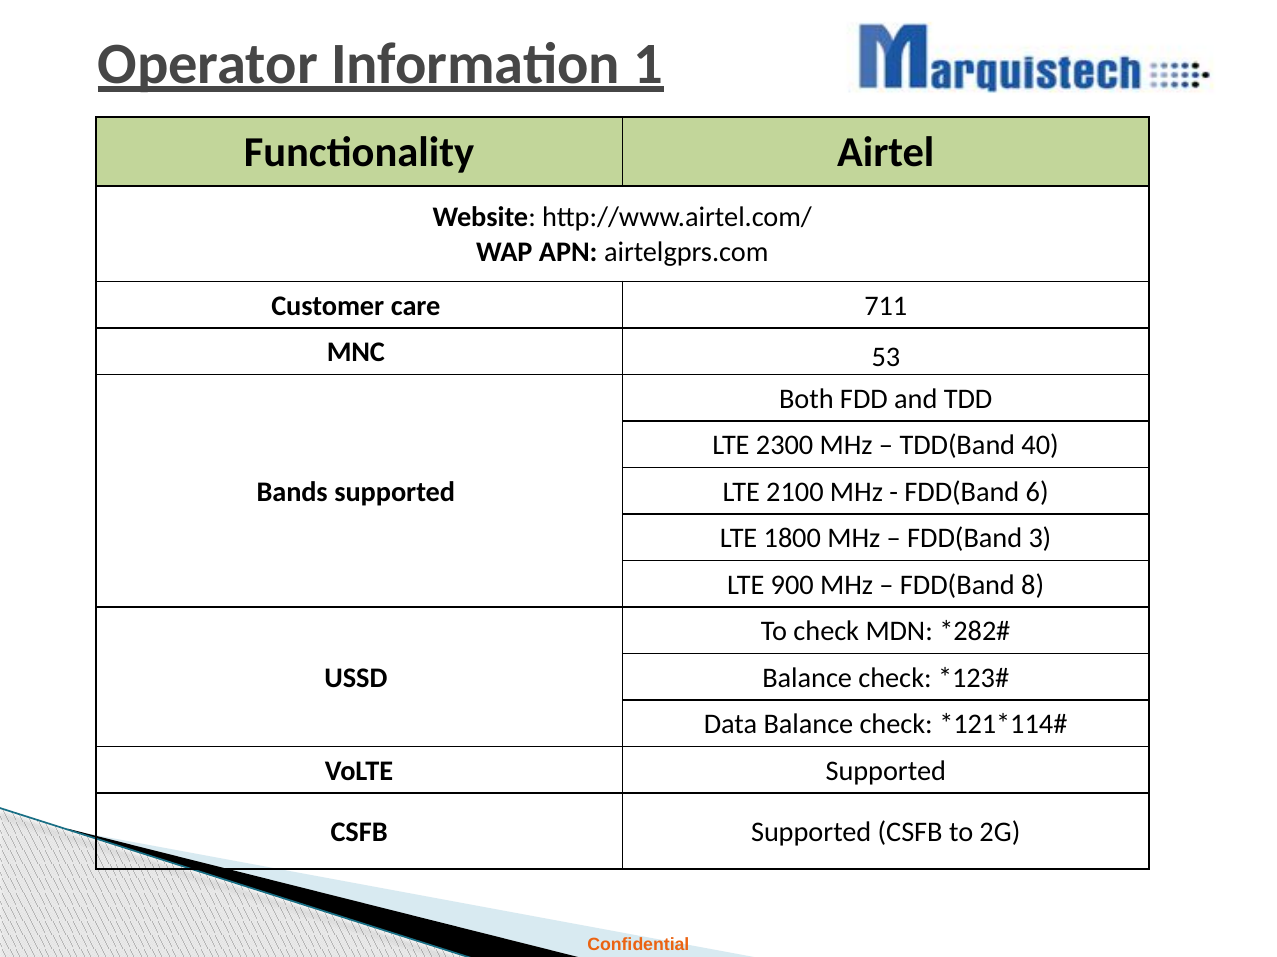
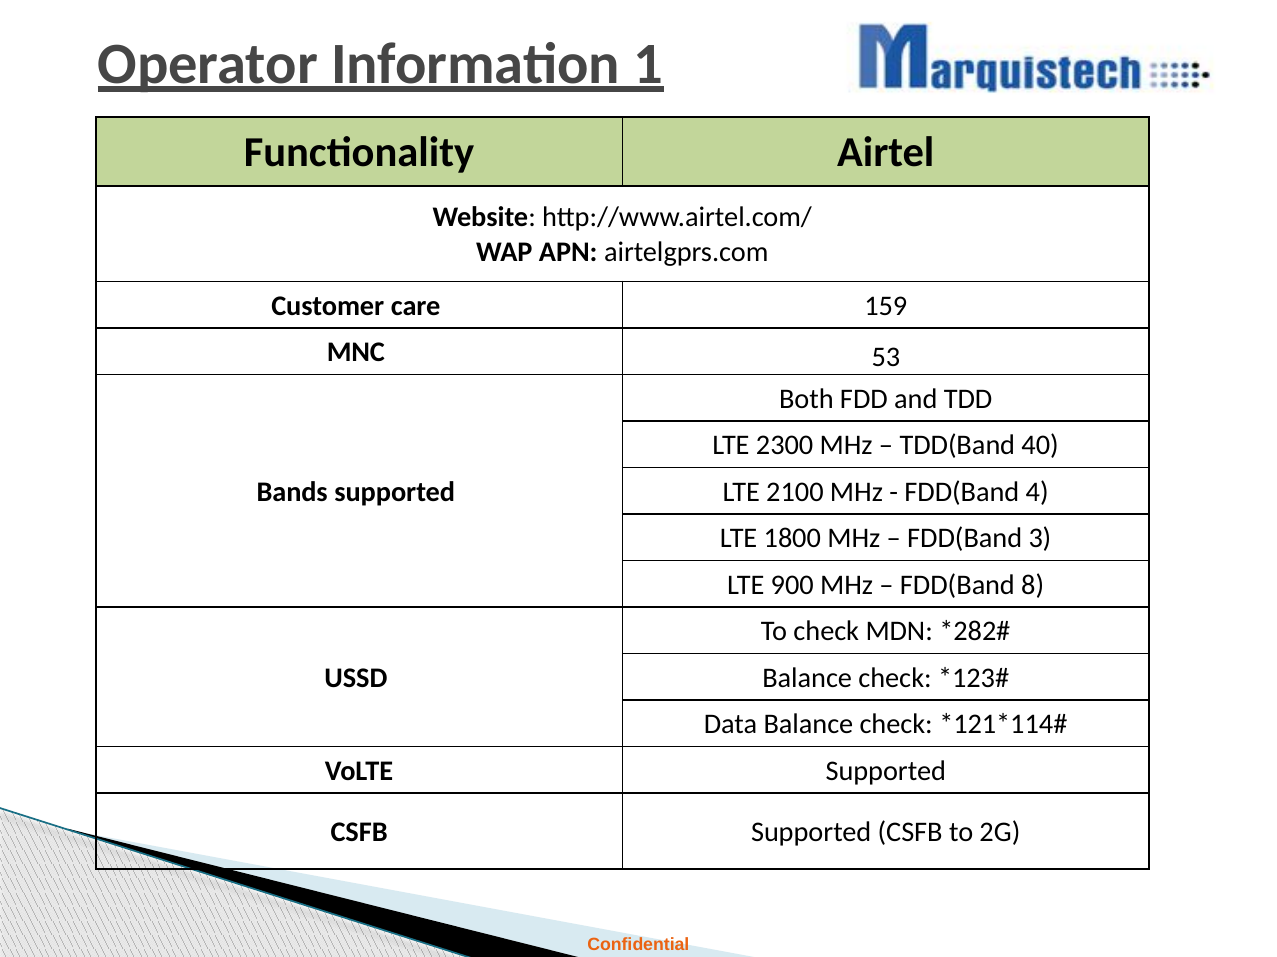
711: 711 -> 159
6: 6 -> 4
